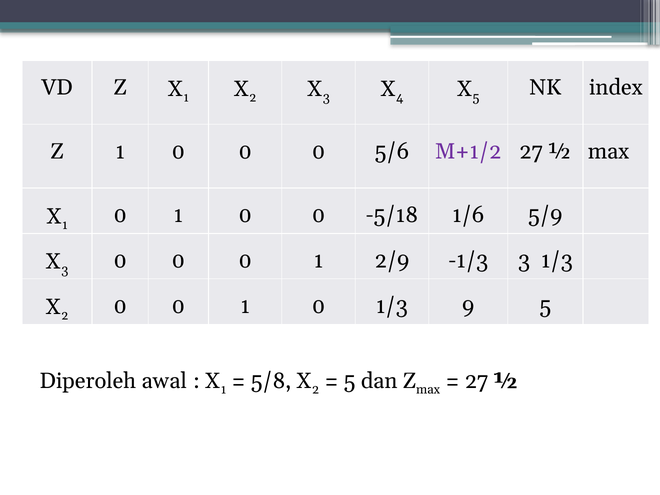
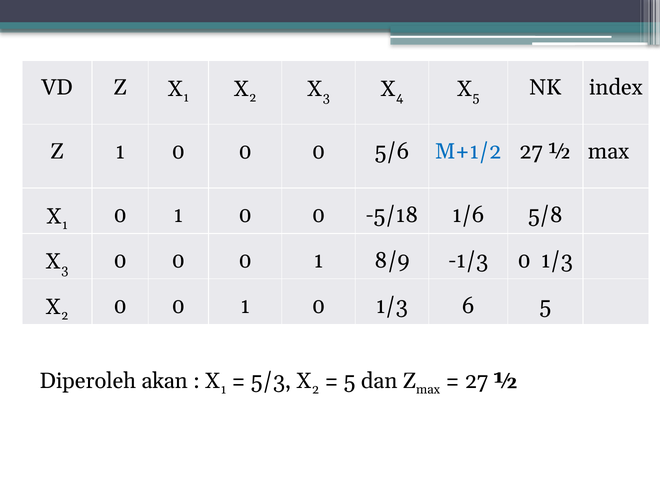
M+1/2 colour: purple -> blue
5/9: 5/9 -> 5/8
2/9: 2/9 -> 8/9
-1/3 3: 3 -> 0
9: 9 -> 6
awal: awal -> akan
5/8: 5/8 -> 5/3
